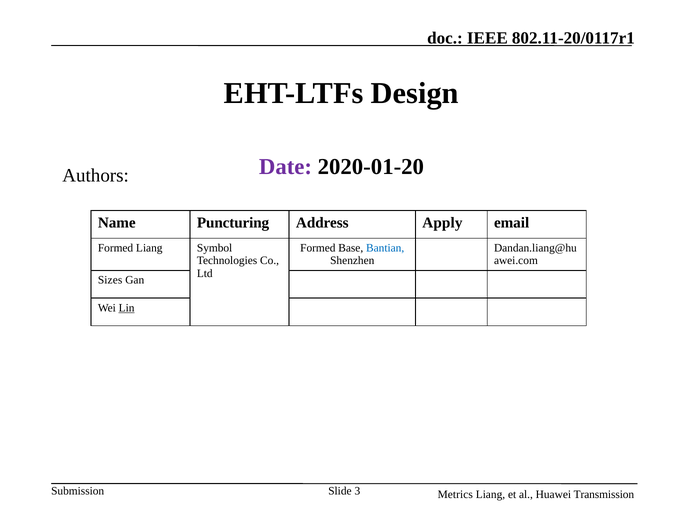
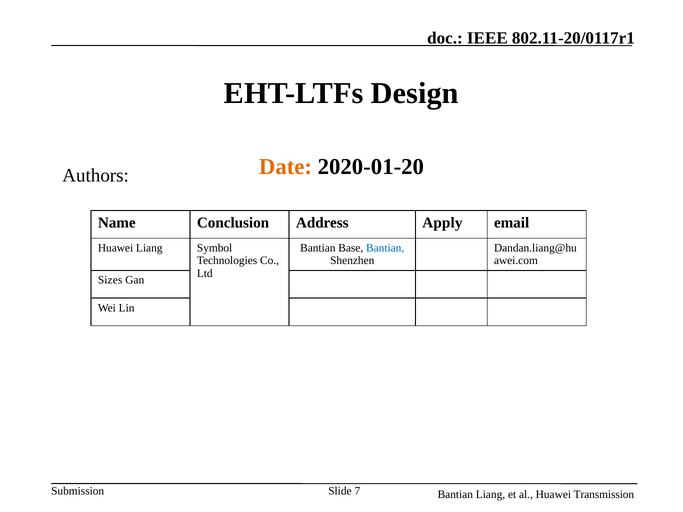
Date colour: purple -> orange
Puncturing: Puncturing -> Conclusion
Formed at (116, 248): Formed -> Huawei
Formed at (318, 248): Formed -> Bantian
Lin underline: present -> none
3: 3 -> 7
Metrics at (455, 495): Metrics -> Bantian
